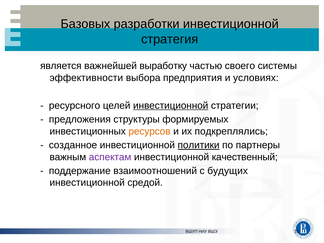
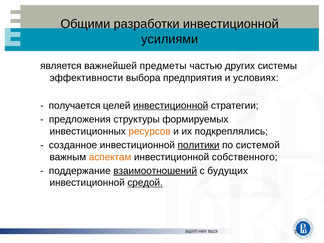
Базовых: Базовых -> Общими
стратегия: стратегия -> усилиями
выработку: выработку -> предметы
своего: своего -> других
ресурсного: ресурсного -> получается
партнеры: партнеры -> системой
аспектам colour: purple -> orange
качественный: качественный -> собственного
взаимоотношений underline: none -> present
средой underline: none -> present
